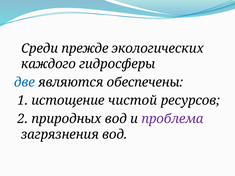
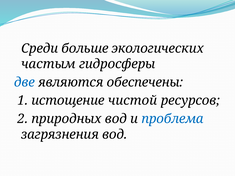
прежде: прежде -> больше
каждого: каждого -> частым
проблема colour: purple -> blue
